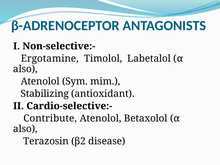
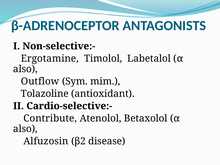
Atenolol at (40, 81): Atenolol -> Outflow
Stabilizing: Stabilizing -> Tolazoline
Terazosin: Terazosin -> Alfuzosin
